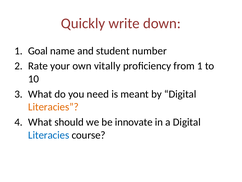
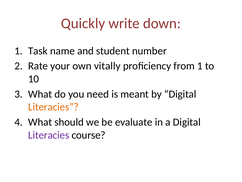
Goal: Goal -> Task
innovate: innovate -> evaluate
Literacies at (49, 135) colour: blue -> purple
